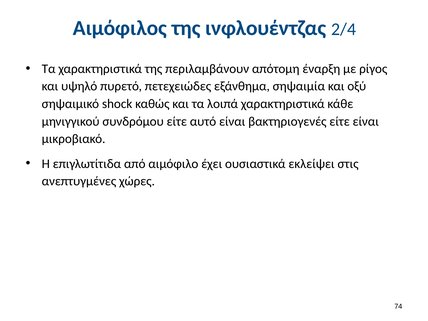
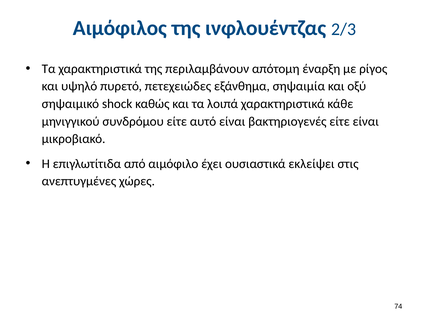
2/4: 2/4 -> 2/3
